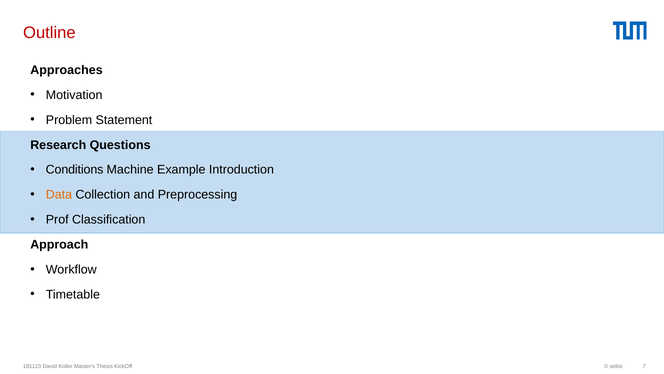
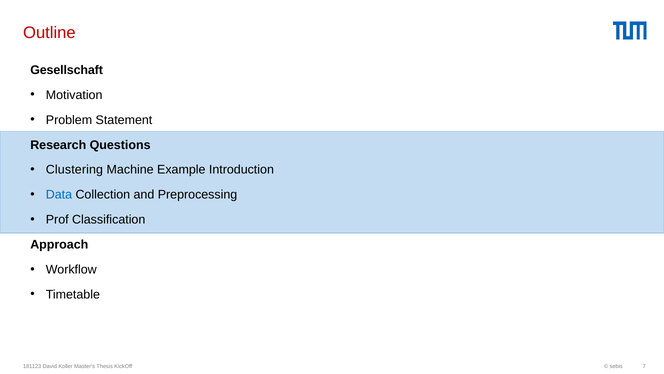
Approaches: Approaches -> Gesellschaft
Conditions: Conditions -> Clustering
Data colour: orange -> blue
